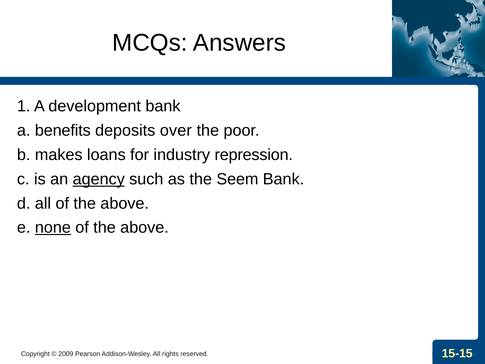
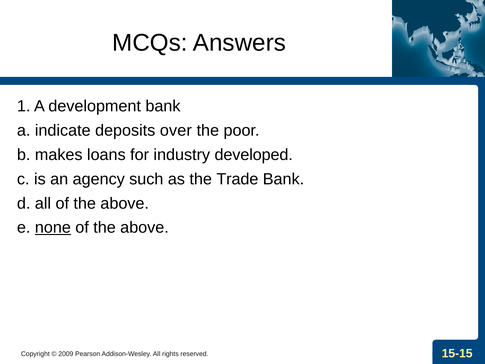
benefits: benefits -> indicate
repression: repression -> developed
agency underline: present -> none
Seem: Seem -> Trade
